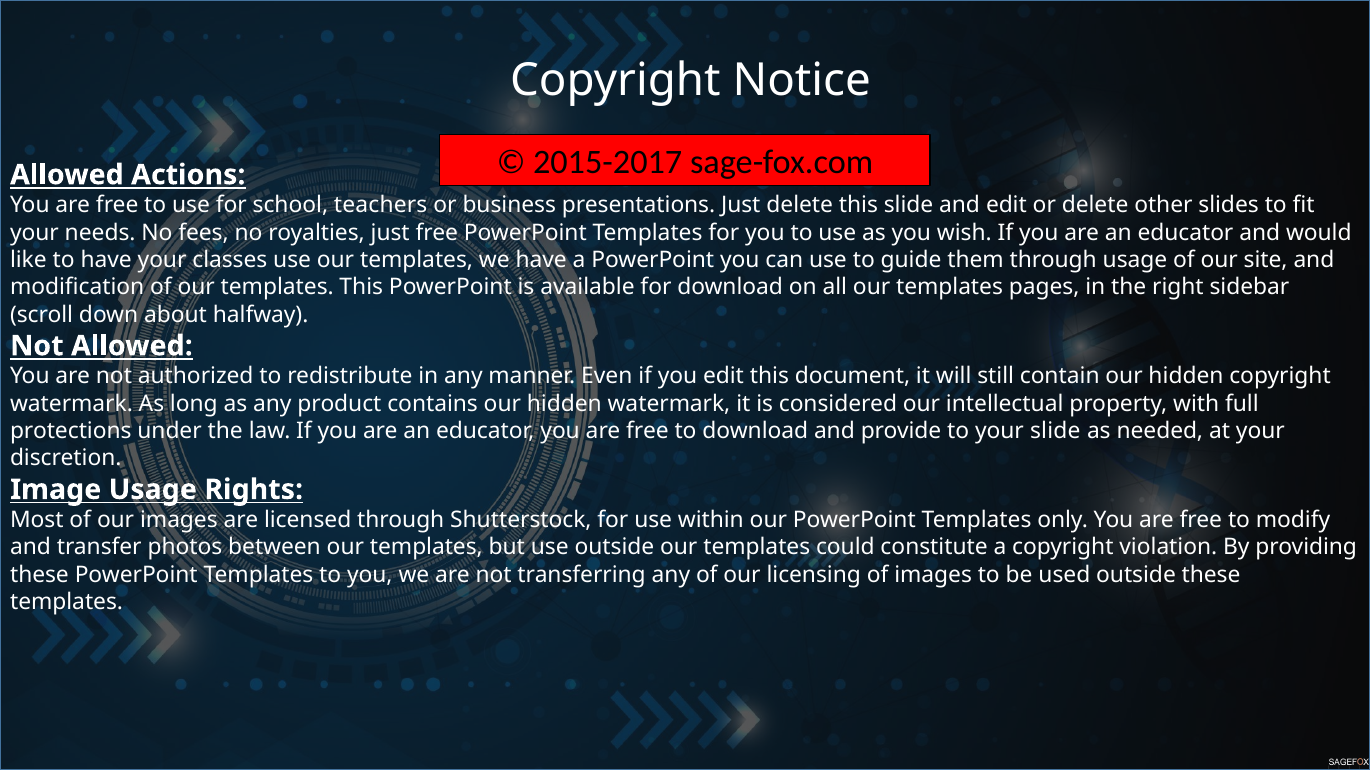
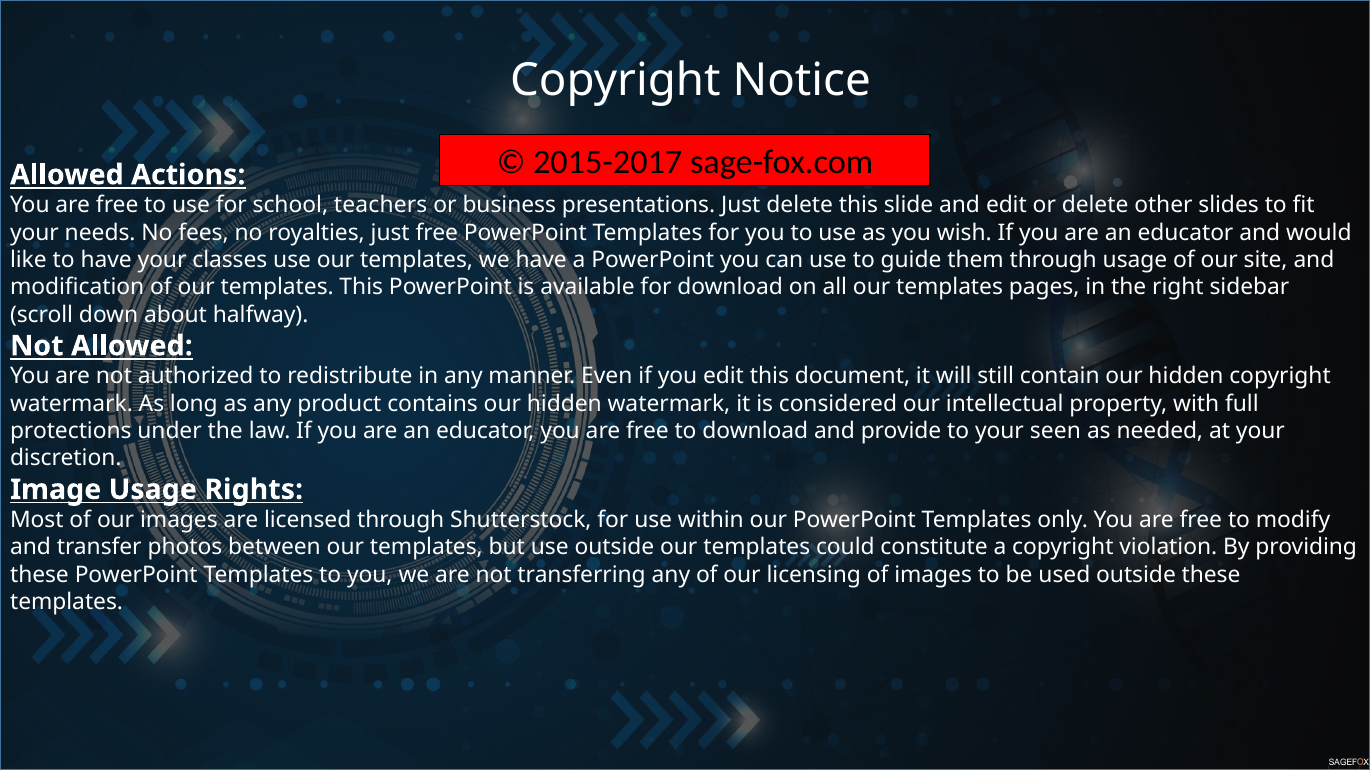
your slide: slide -> seen
